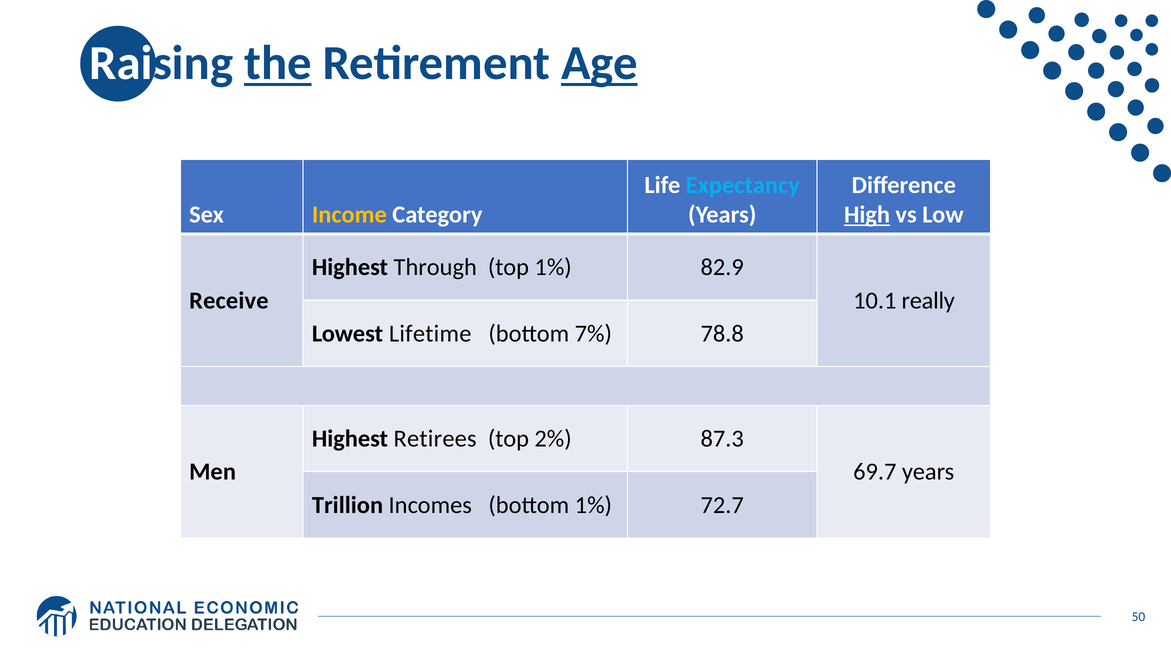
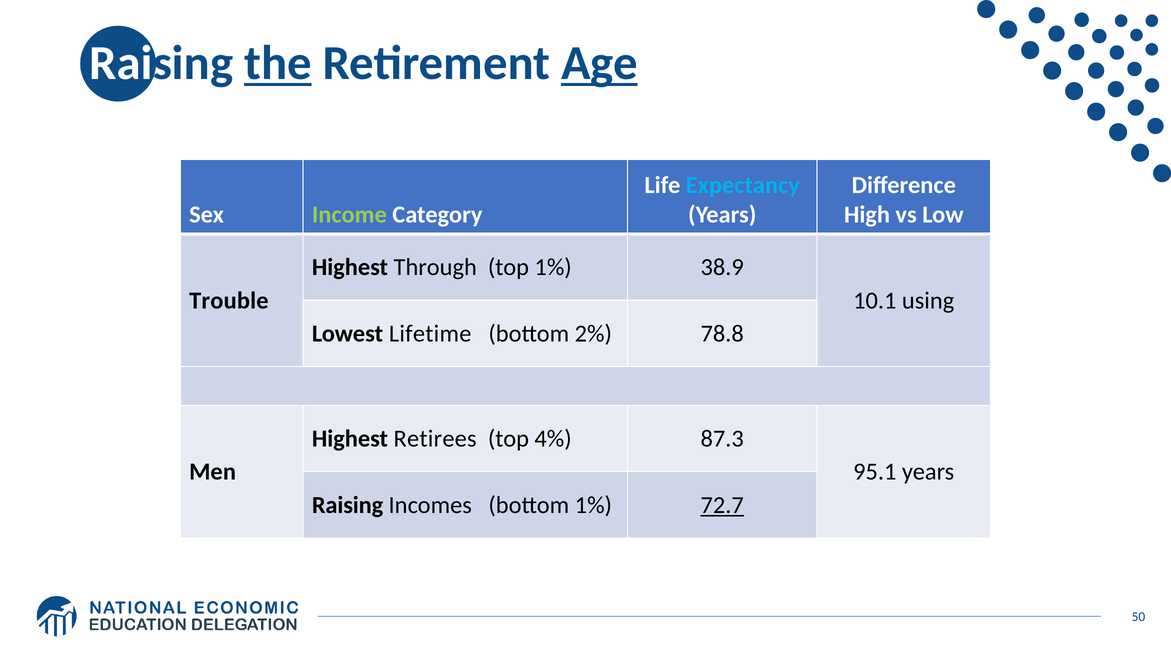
Income colour: yellow -> light green
High underline: present -> none
82.9: 82.9 -> 38.9
Receive: Receive -> Trouble
really: really -> using
7%: 7% -> 2%
2%: 2% -> 4%
69.7: 69.7 -> 95.1
Trillion at (347, 505): Trillion -> Raising
72.7 underline: none -> present
